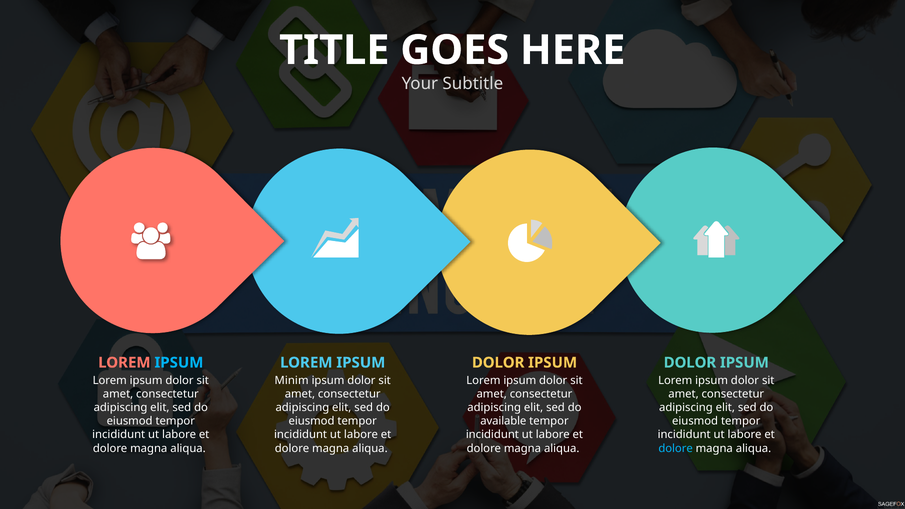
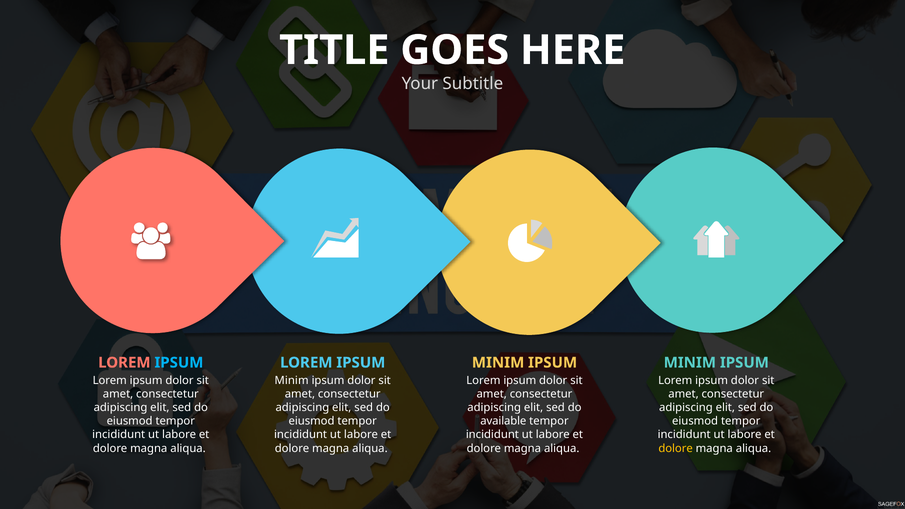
DOLOR at (498, 363): DOLOR -> MINIM
DOLOR at (690, 363): DOLOR -> MINIM
dolore at (676, 448) colour: light blue -> yellow
